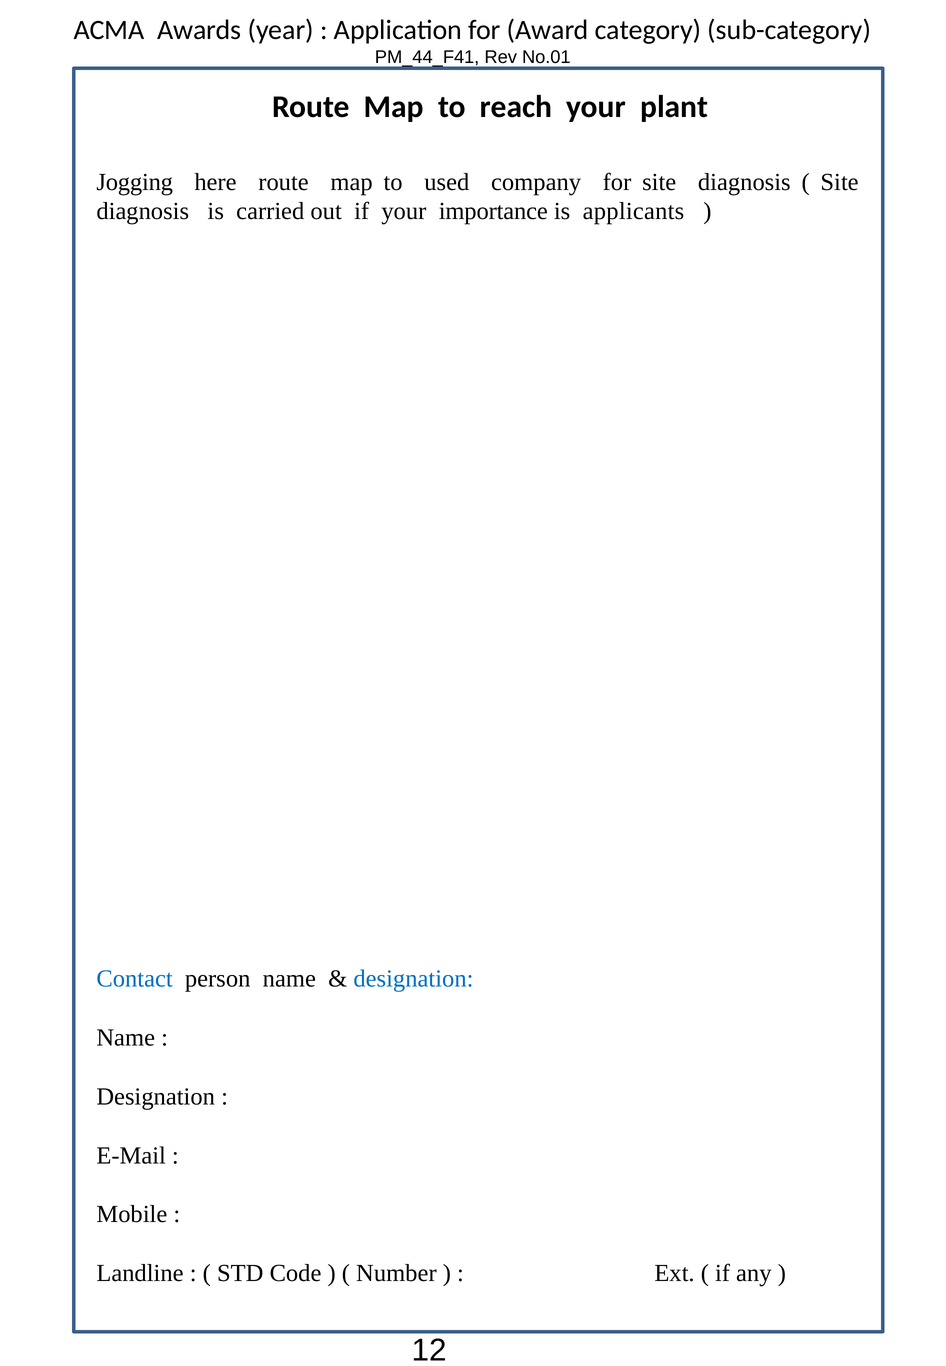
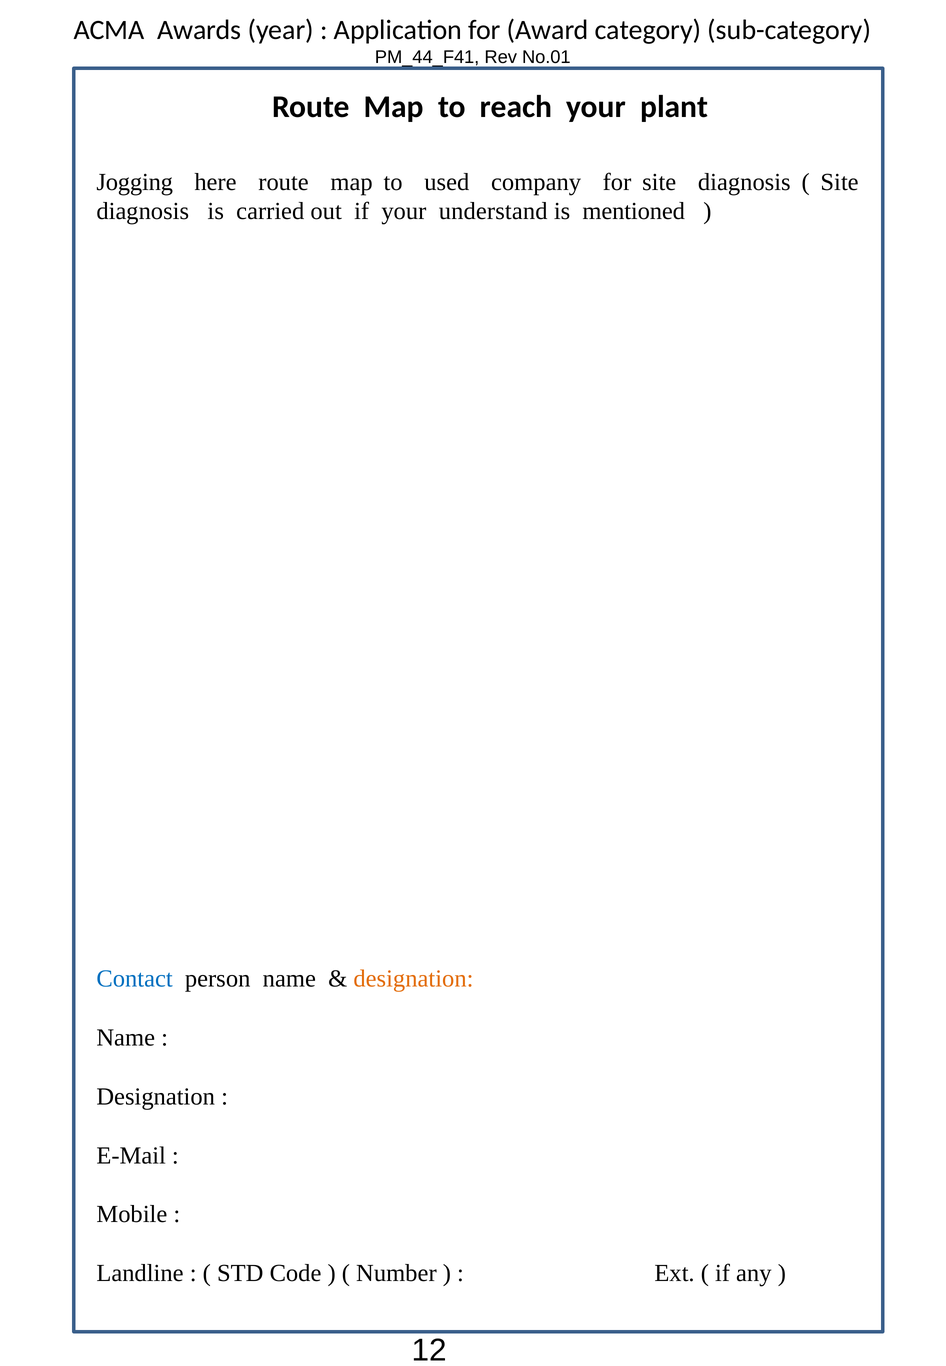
importance: importance -> understand
applicants: applicants -> mentioned
designation at (413, 979) colour: blue -> orange
